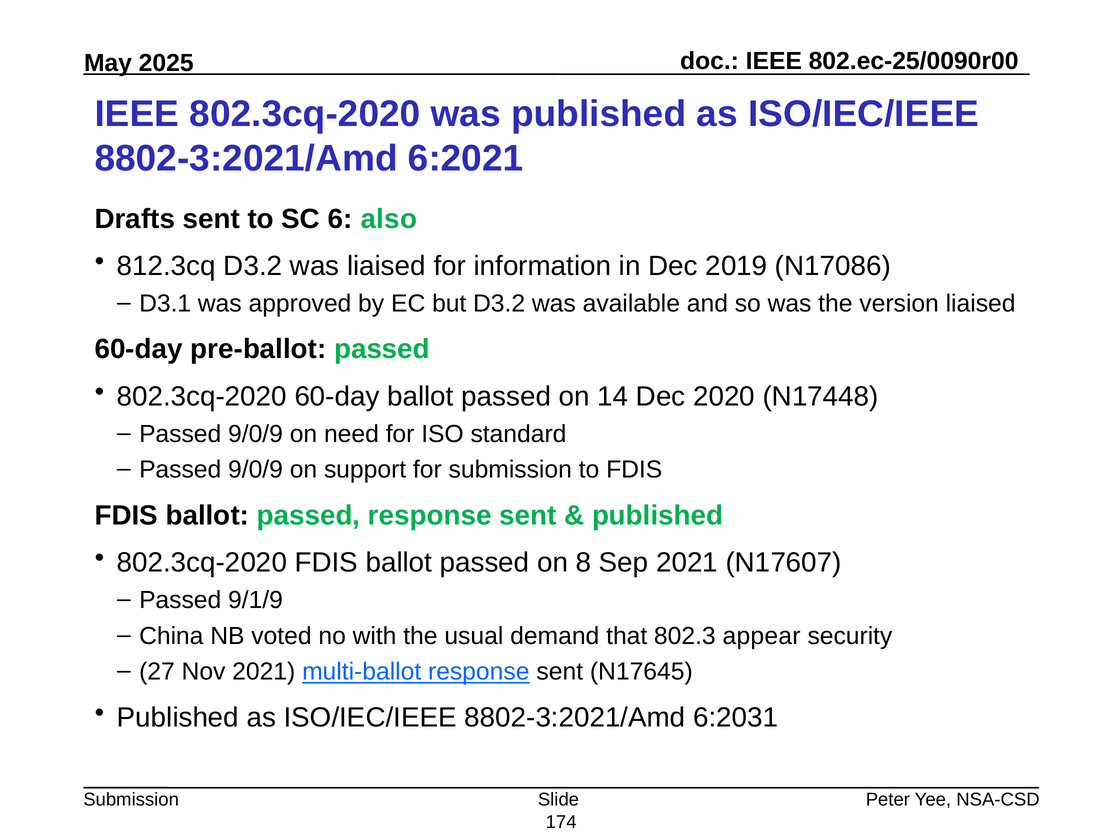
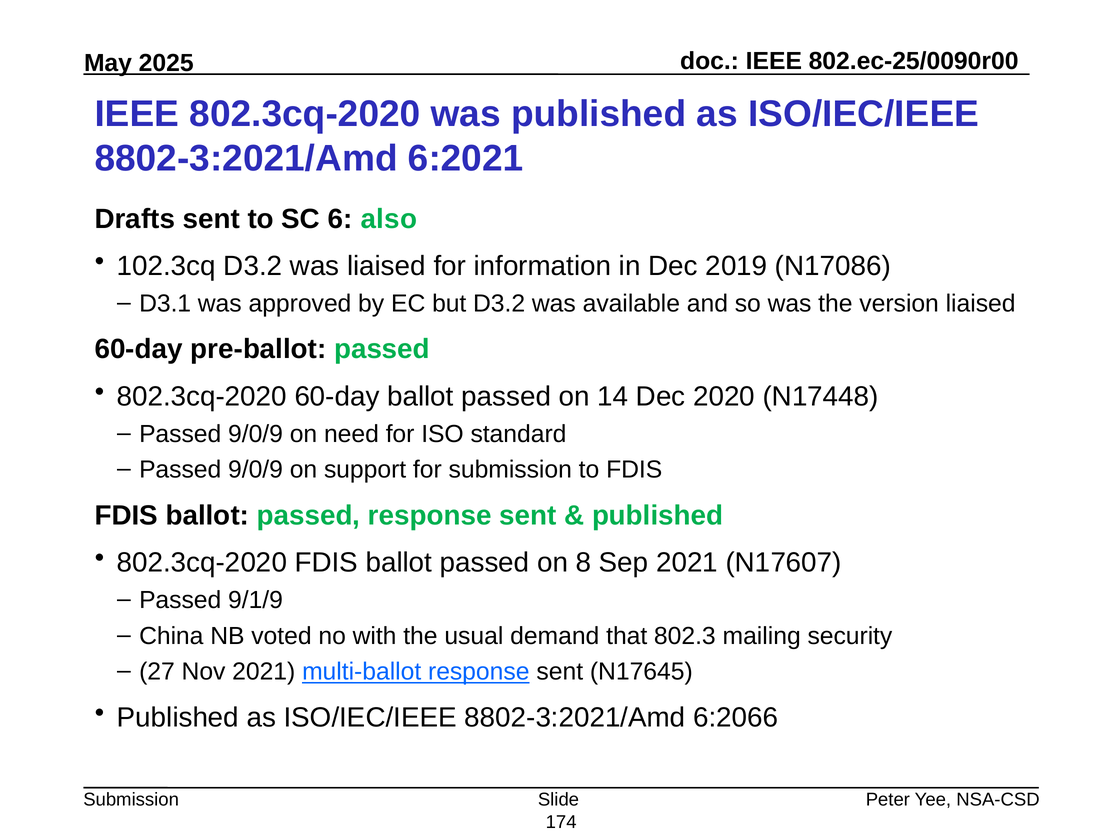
812.3cq: 812.3cq -> 102.3cq
appear: appear -> mailing
6:2031: 6:2031 -> 6:2066
